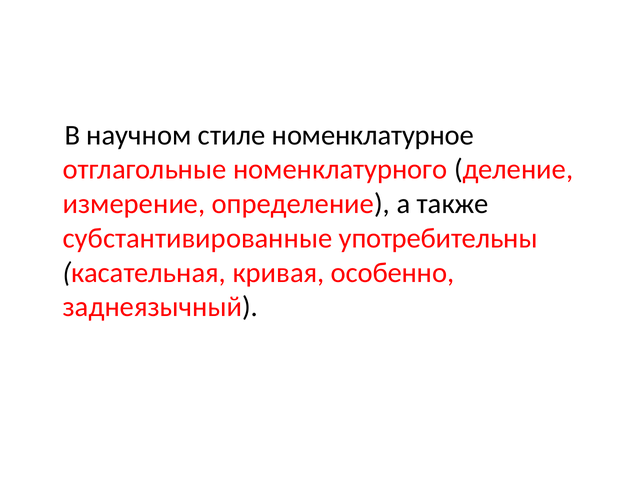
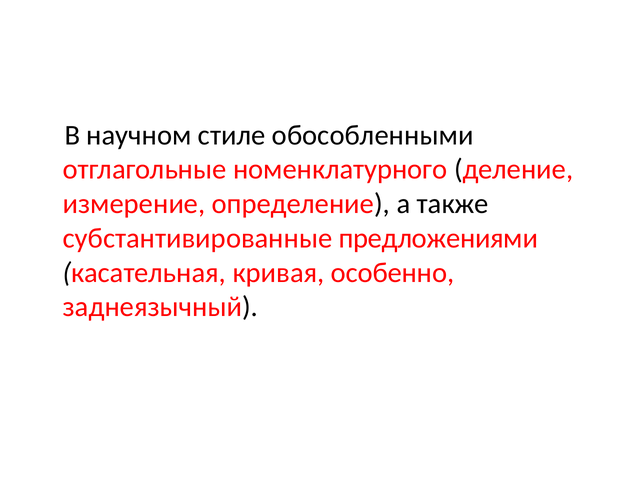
номенклатурное: номенклатурное -> обособленными
употребительны: употребительны -> предложениями
